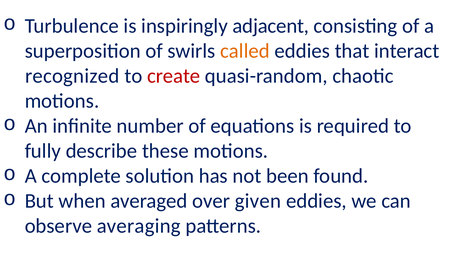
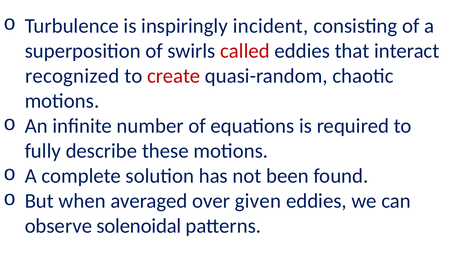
adjacent: adjacent -> incident
called colour: orange -> red
averaging: averaging -> solenoidal
